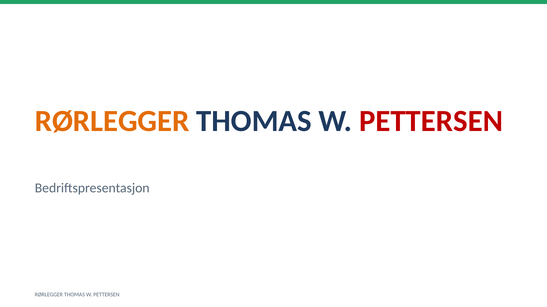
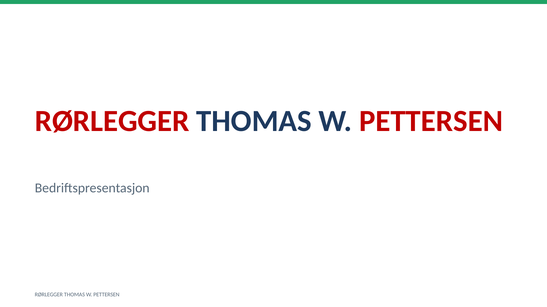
RØRLEGGER at (112, 121) colour: orange -> red
